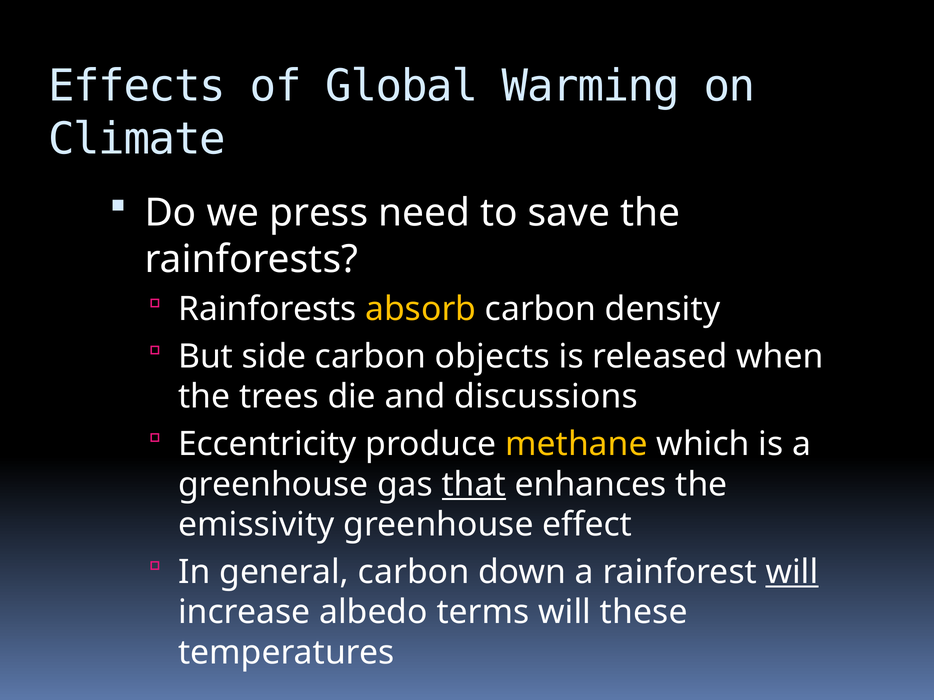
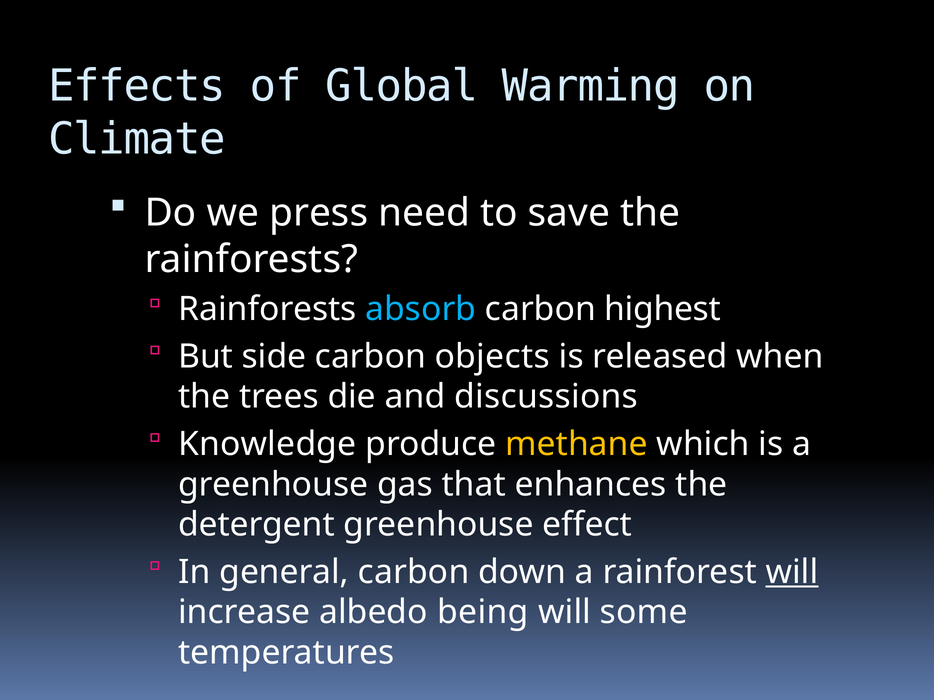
absorb colour: yellow -> light blue
density: density -> highest
Eccentricity: Eccentricity -> Knowledge
that underline: present -> none
emissivity: emissivity -> detergent
terms: terms -> being
these: these -> some
